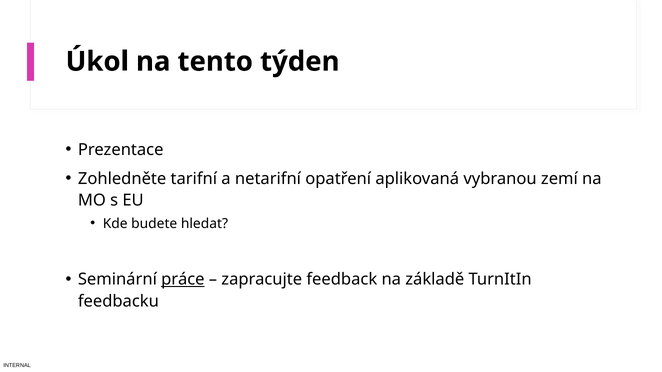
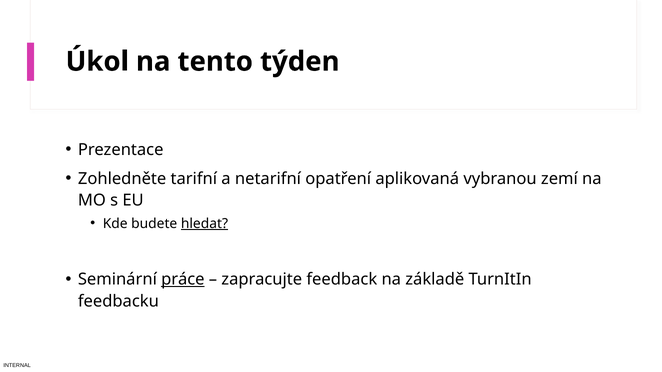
hledat underline: none -> present
